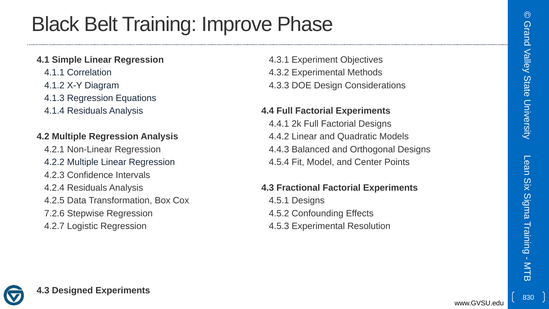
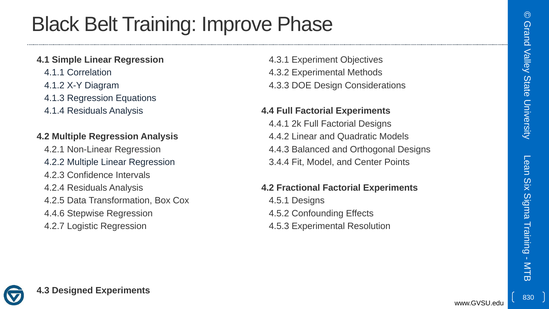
4.5.4: 4.5.4 -> 3.4.4
4.3 at (268, 188): 4.3 -> 4.2
7.2.6: 7.2.6 -> 4.4.6
